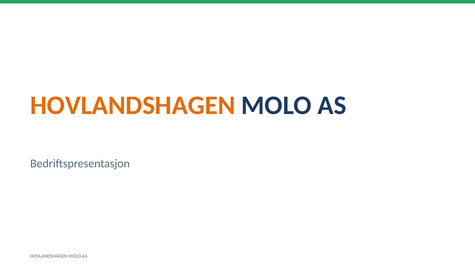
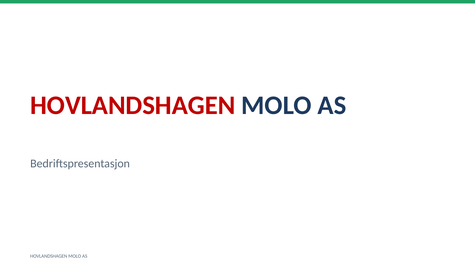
HOVLANDSHAGEN at (133, 105) colour: orange -> red
